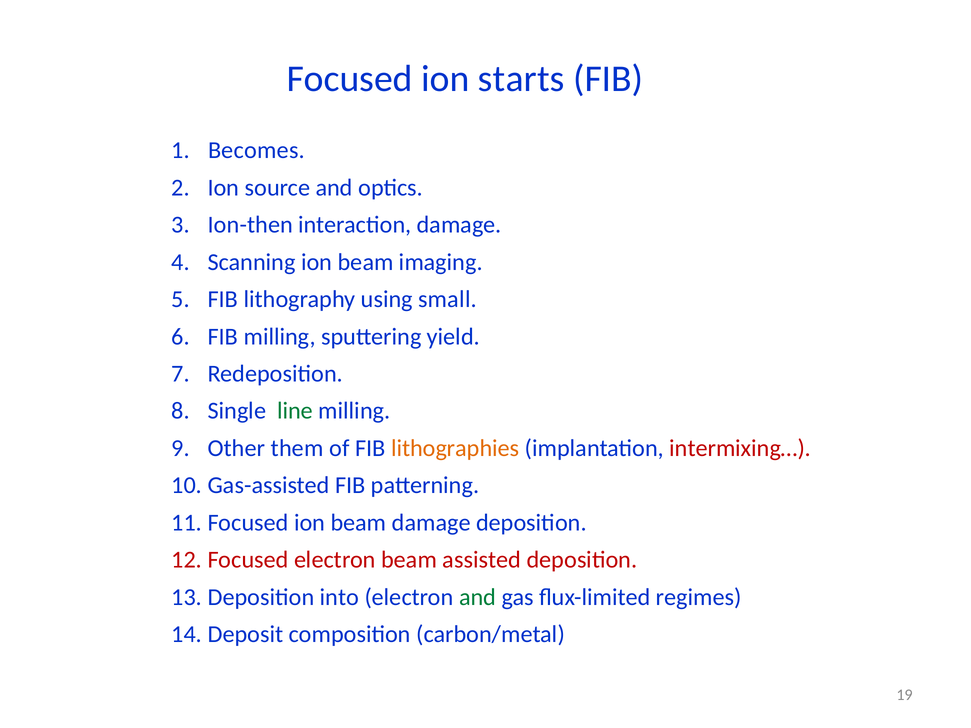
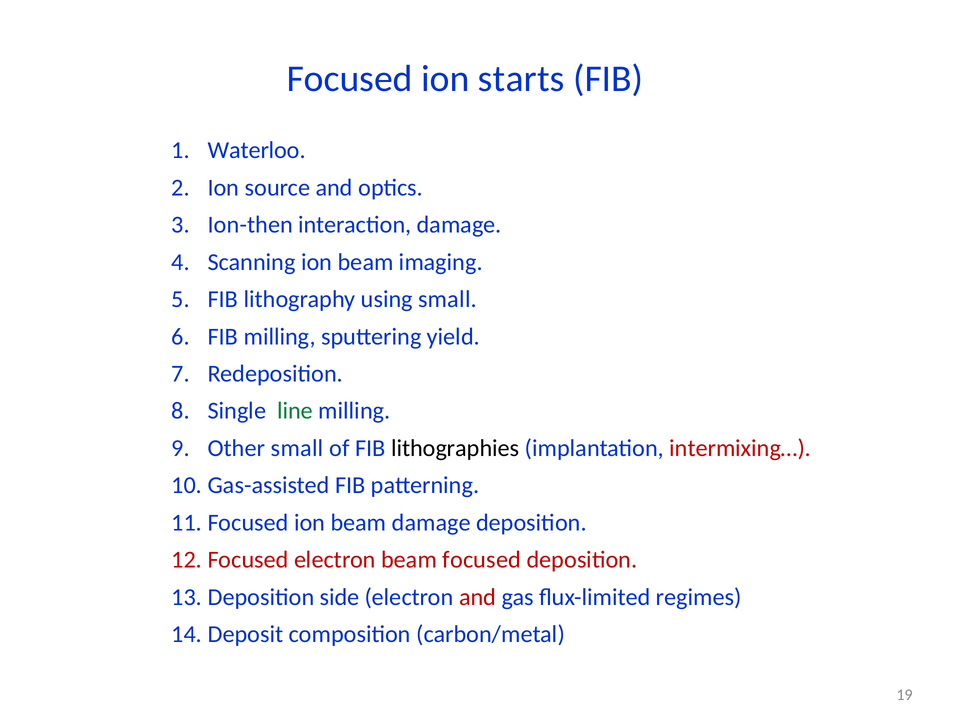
Becomes: Becomes -> Waterloo
Other them: them -> small
lithographies colour: orange -> black
beam assisted: assisted -> focused
into: into -> side
and at (478, 597) colour: green -> red
